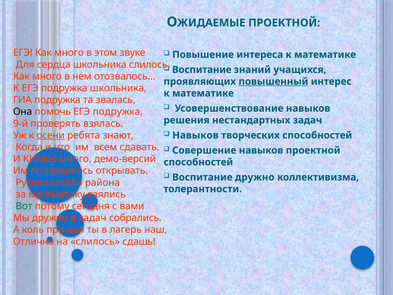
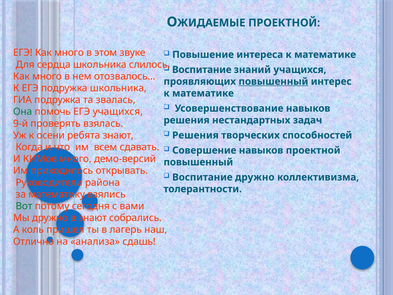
Она colour: black -> green
помочь ЕГЭ подружка: подружка -> учащихся
Навыков at (195, 135): Навыков -> Решения
осени underline: present -> none
способностей at (198, 162): способностей -> повышенный
в задач: задач -> знают
на слилось: слилось -> анализа
